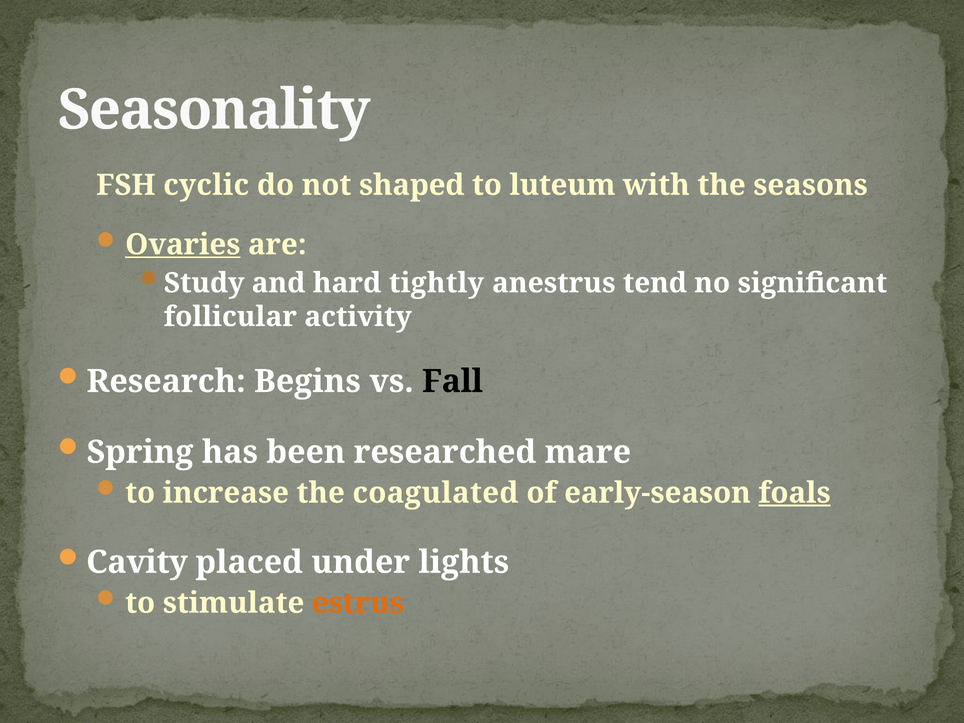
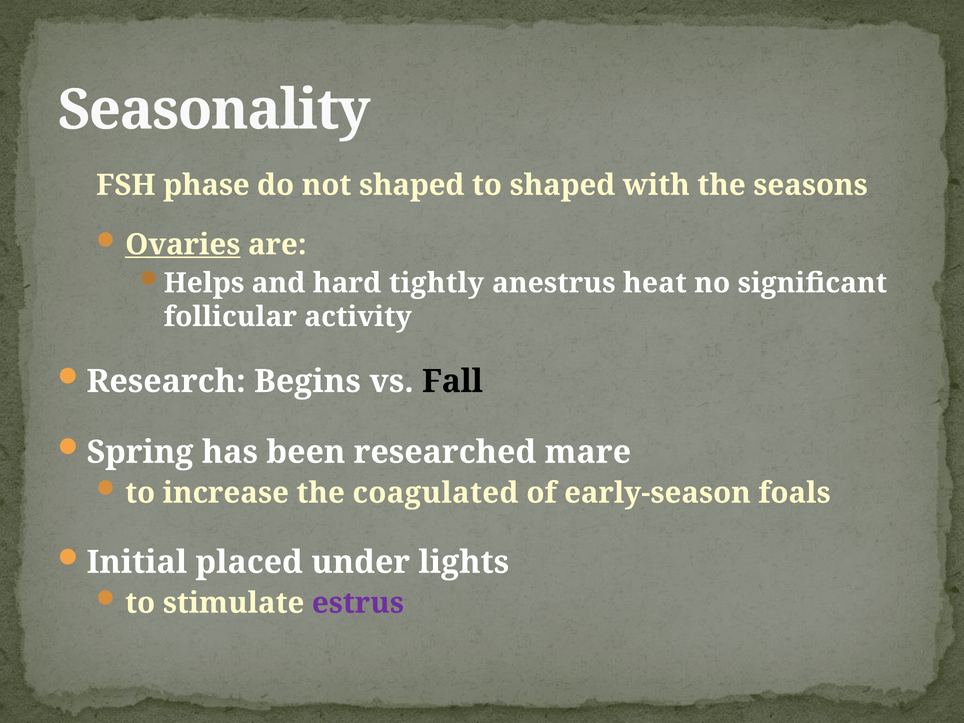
cyclic: cyclic -> phase
to luteum: luteum -> shaped
Study: Study -> Helps
tend: tend -> heat
foals underline: present -> none
Cavity: Cavity -> Initial
estrus colour: orange -> purple
